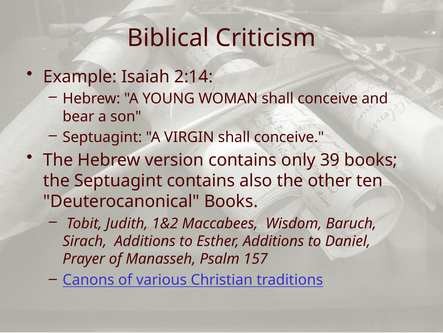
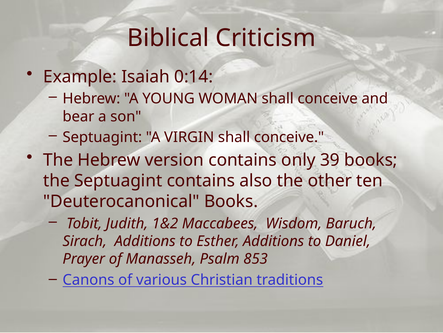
2:14: 2:14 -> 0:14
157: 157 -> 853
